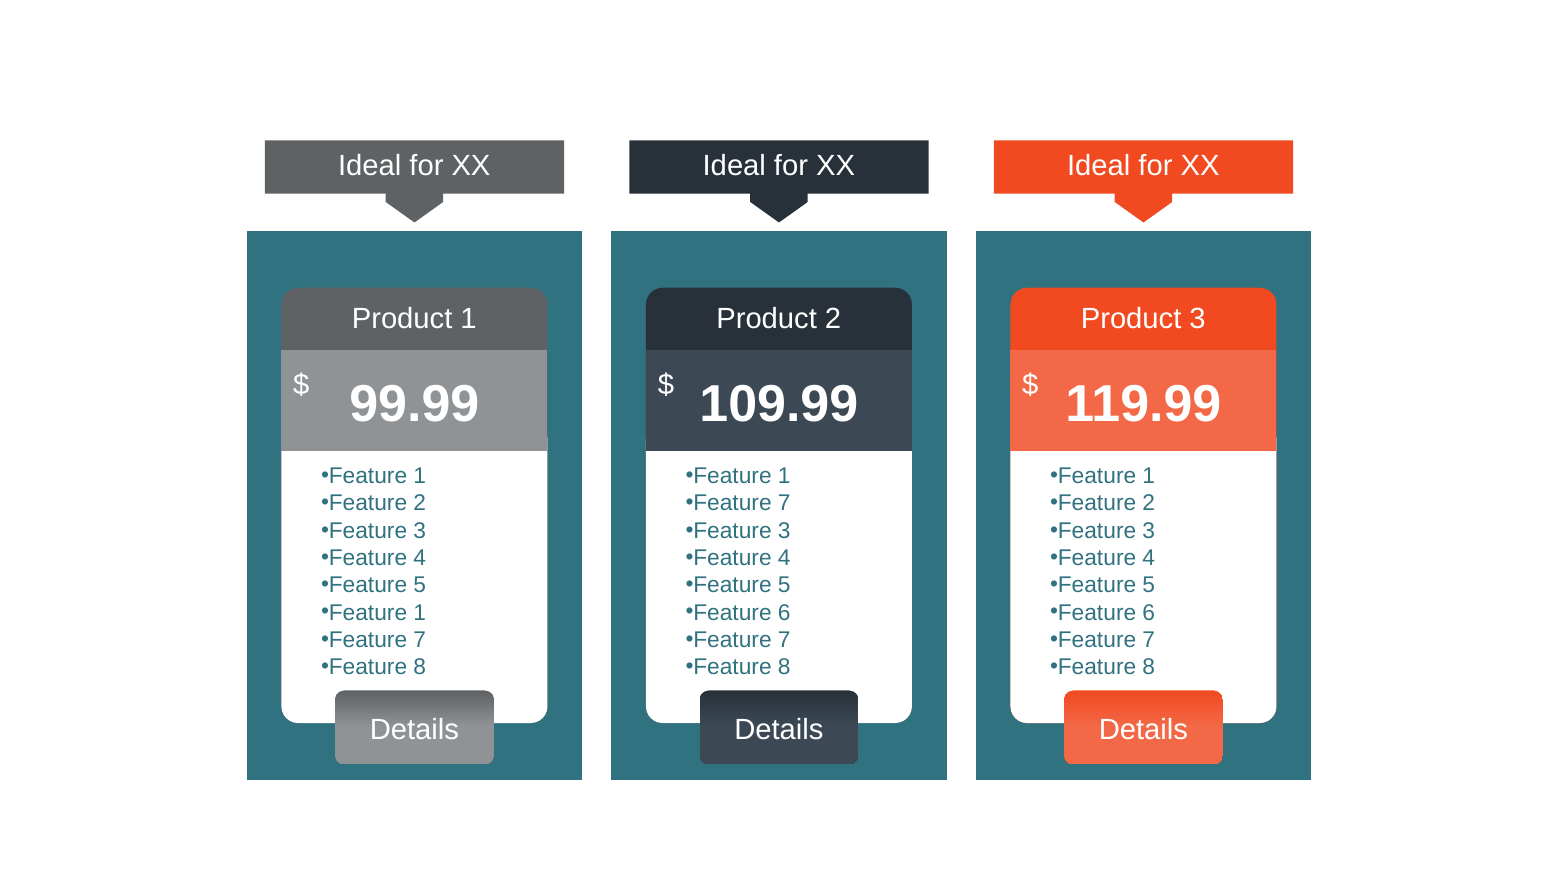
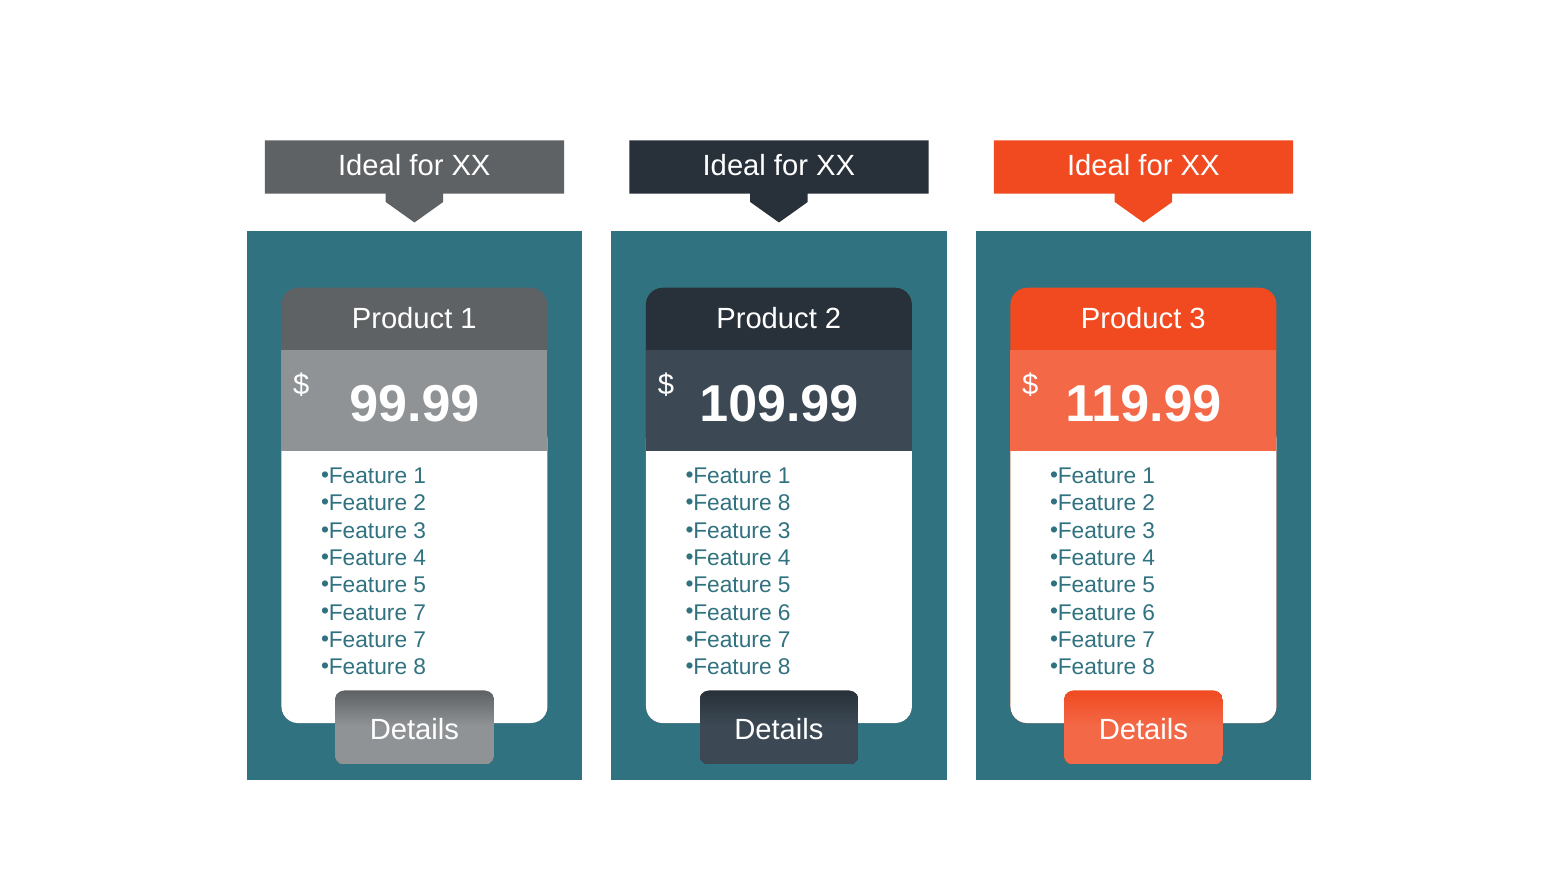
7 at (784, 504): 7 -> 8
1 at (420, 613): 1 -> 7
